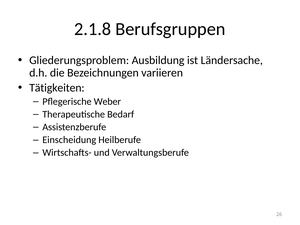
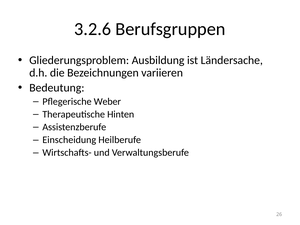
2.1.8: 2.1.8 -> 3.2.6
Tätigkeiten: Tätigkeiten -> Bedeutung
Bedarf: Bedarf -> Hinten
